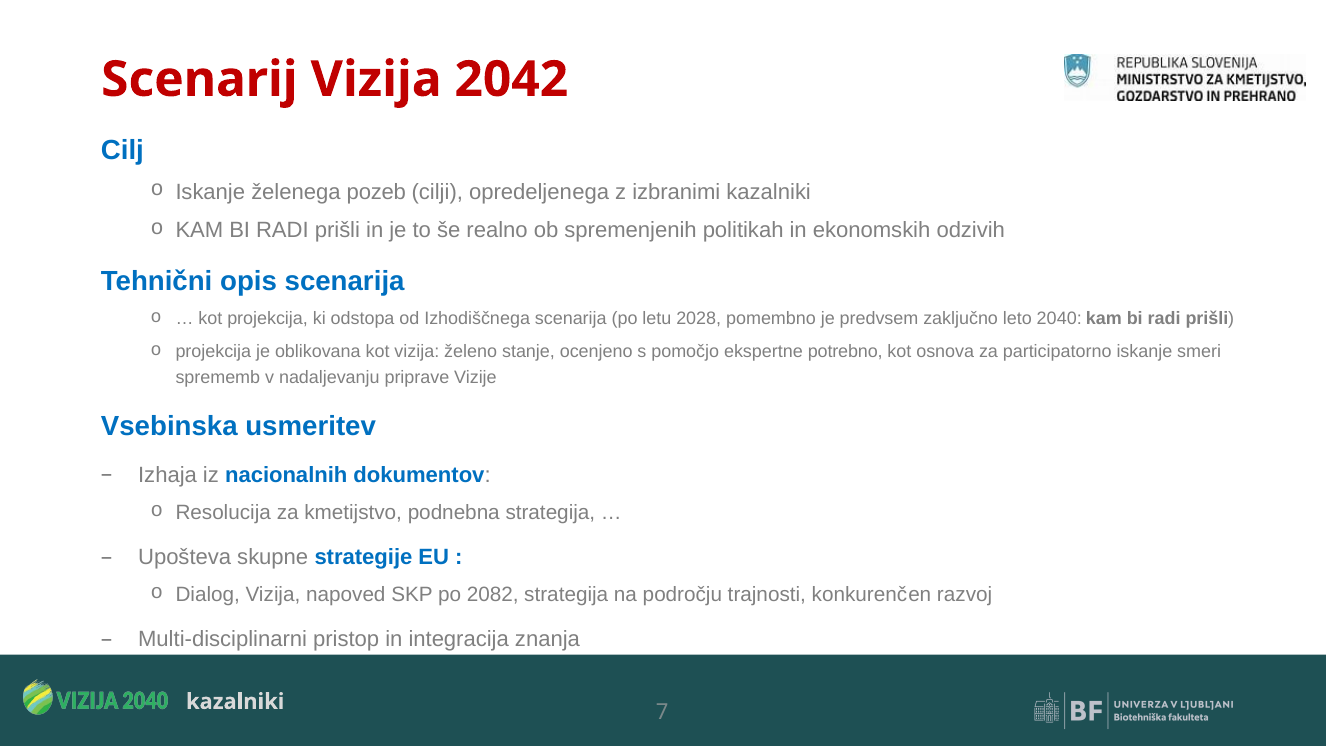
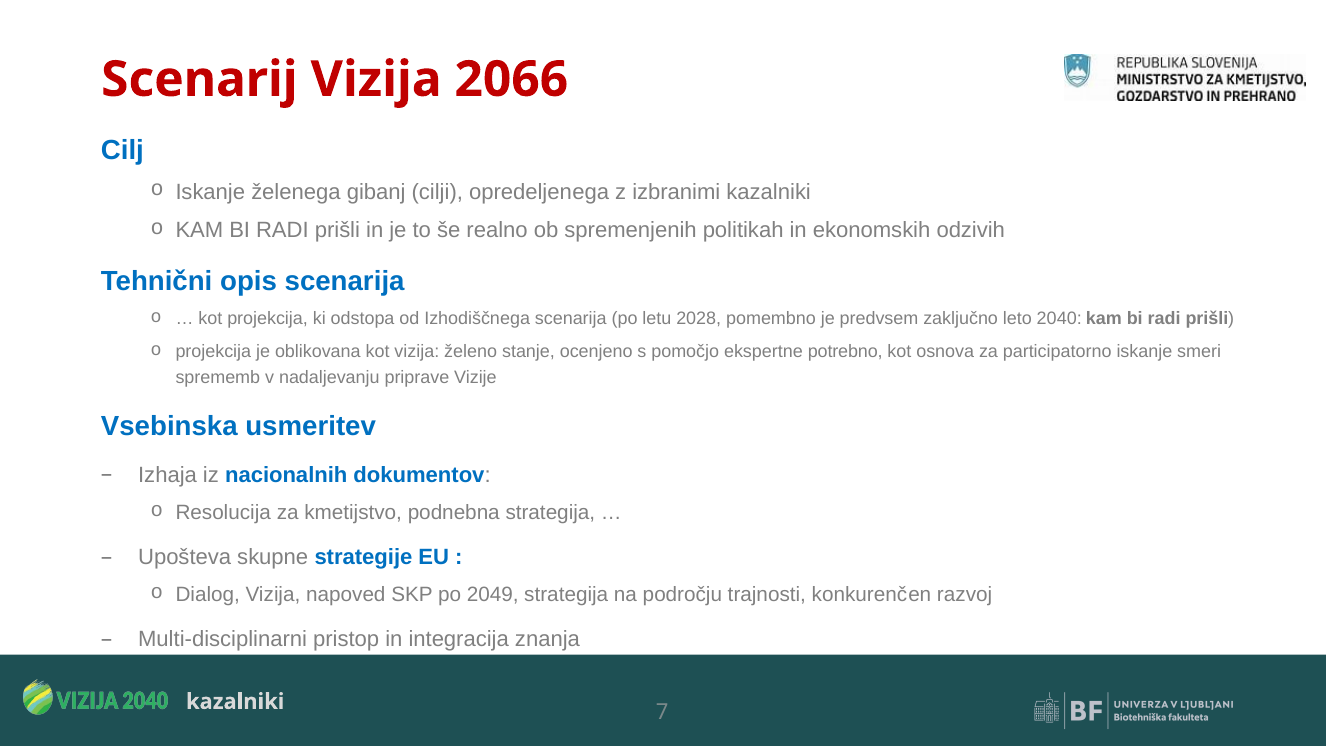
2042: 2042 -> 2066
pozeb: pozeb -> gibanj
2082: 2082 -> 2049
